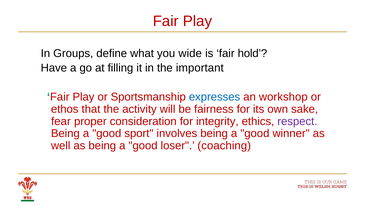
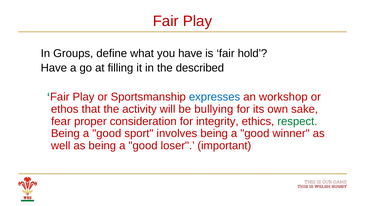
you wide: wide -> have
important: important -> described
fairness: fairness -> bullying
respect colour: purple -> green
coaching: coaching -> important
